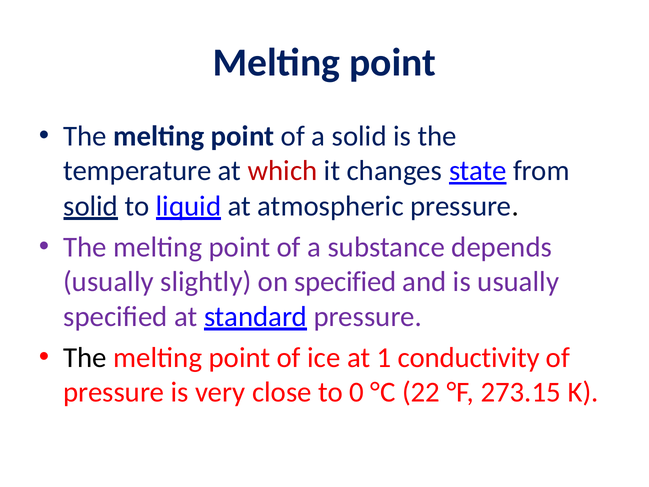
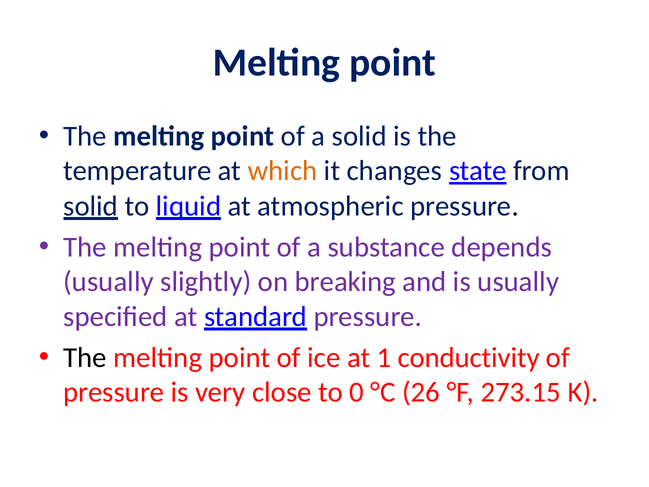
which colour: red -> orange
on specified: specified -> breaking
22: 22 -> 26
